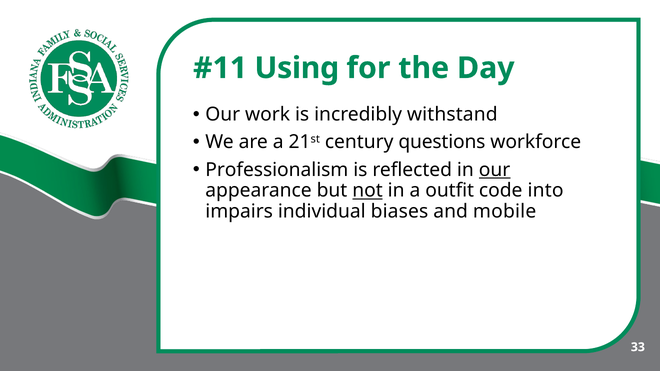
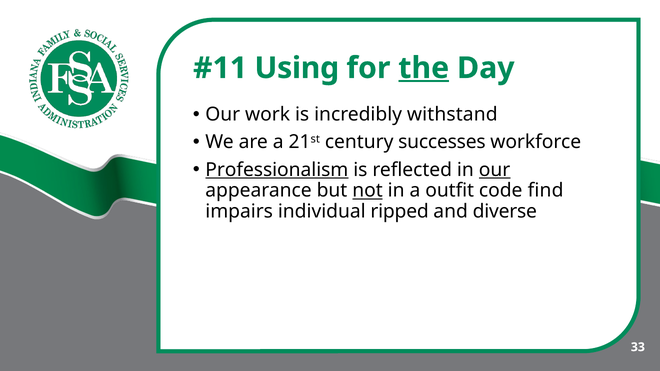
the underline: none -> present
questions: questions -> successes
Professionalism underline: none -> present
into: into -> find
biases: biases -> ripped
mobile: mobile -> diverse
